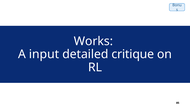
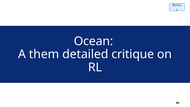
Works: Works -> Ocean
input: input -> them
